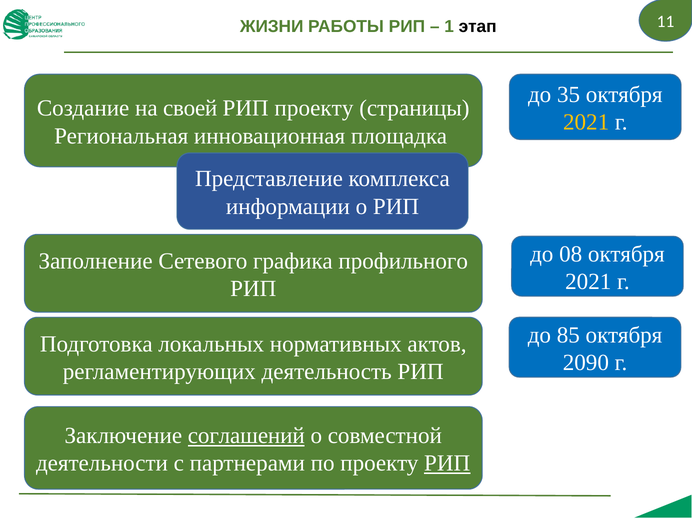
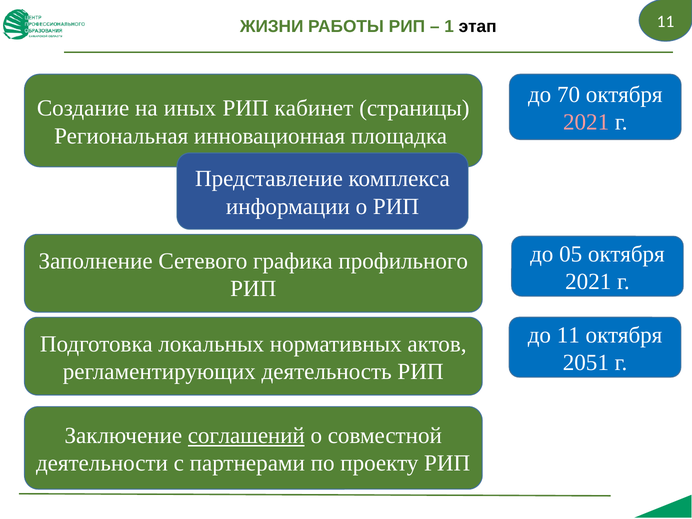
35: 35 -> 70
своей: своей -> иных
РИП проекту: проекту -> кабинет
2021 at (586, 122) colour: yellow -> pink
08: 08 -> 05
до 85: 85 -> 11
2090: 2090 -> 2051
РИП at (447, 463) underline: present -> none
